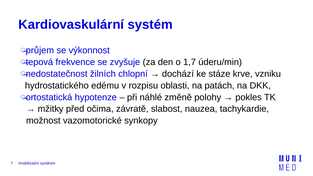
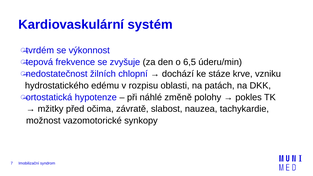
průjem: průjem -> tvrdém
1,7: 1,7 -> 6,5
